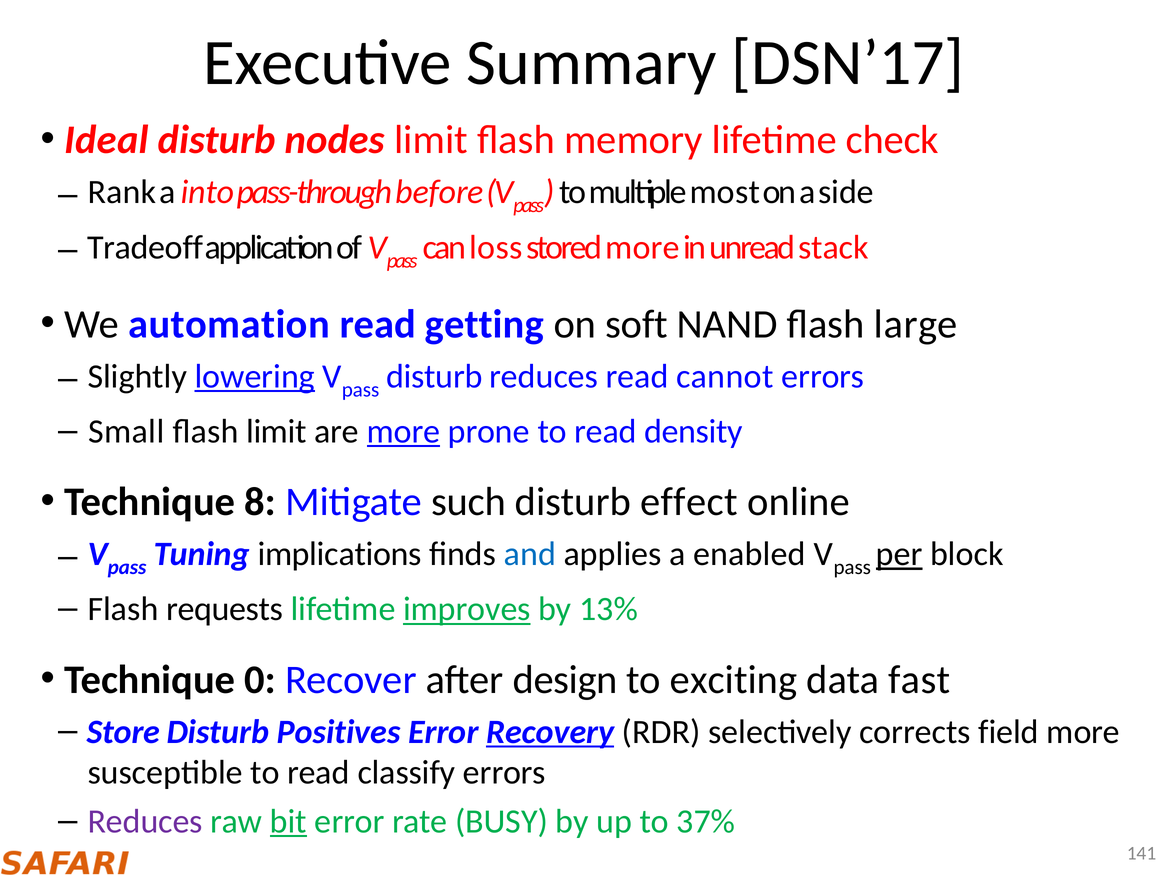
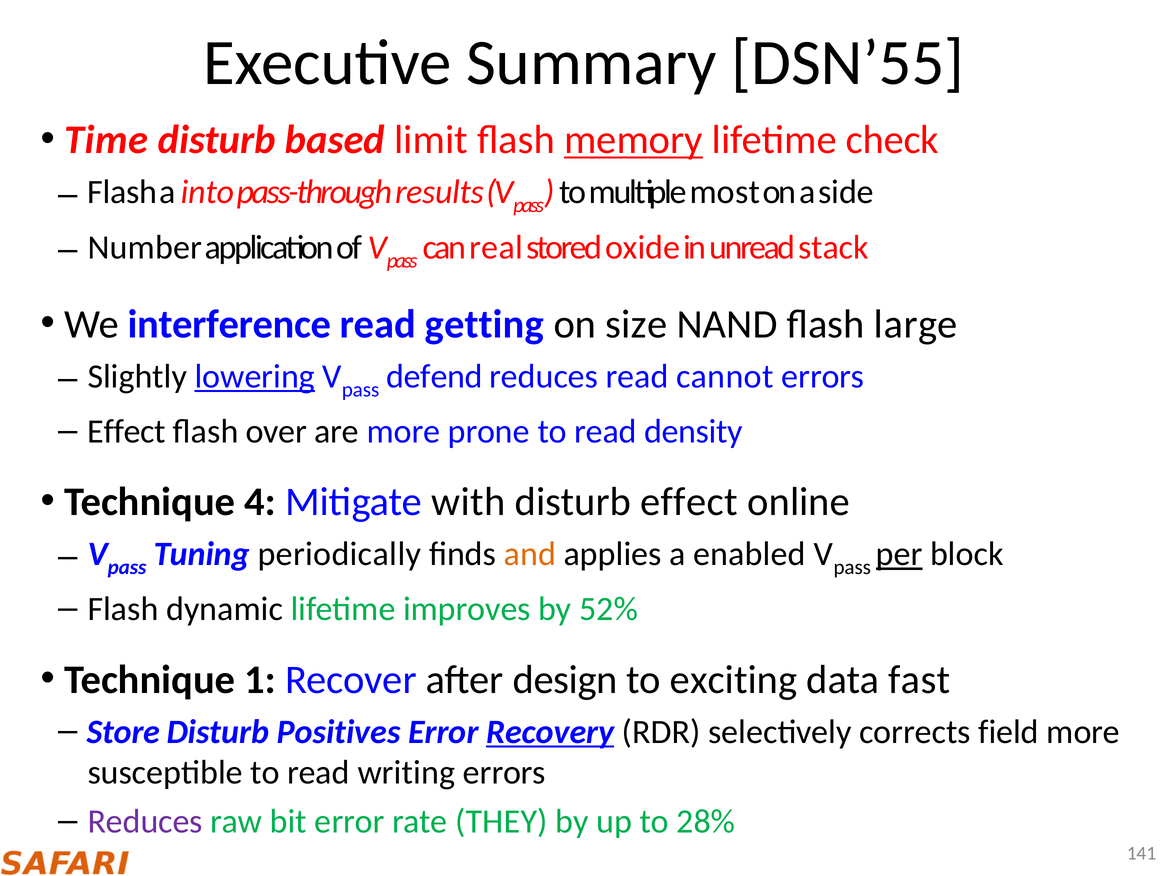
DSN’17: DSN’17 -> DSN’55
Ideal: Ideal -> Time
nodes: nodes -> based
memory underline: none -> present
Rank at (122, 192): Rank -> Flash
before: before -> results
Tradeoff: Tradeoff -> Number
loss: loss -> real
stored more: more -> oxide
automation: automation -> interference
soft: soft -> size
disturb at (434, 376): disturb -> defend
Small at (126, 431): Small -> Effect
flash limit: limit -> over
more at (404, 431) underline: present -> none
8: 8 -> 4
such: such -> with
implications: implications -> periodically
and colour: blue -> orange
requests: requests -> dynamic
improves underline: present -> none
13%: 13% -> 52%
0: 0 -> 1
classify: classify -> writing
bit underline: present -> none
BUSY: BUSY -> THEY
37%: 37% -> 28%
